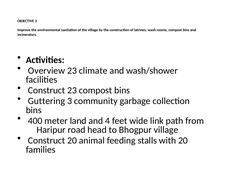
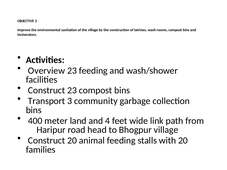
23 climate: climate -> feeding
Guttering: Guttering -> Transport
